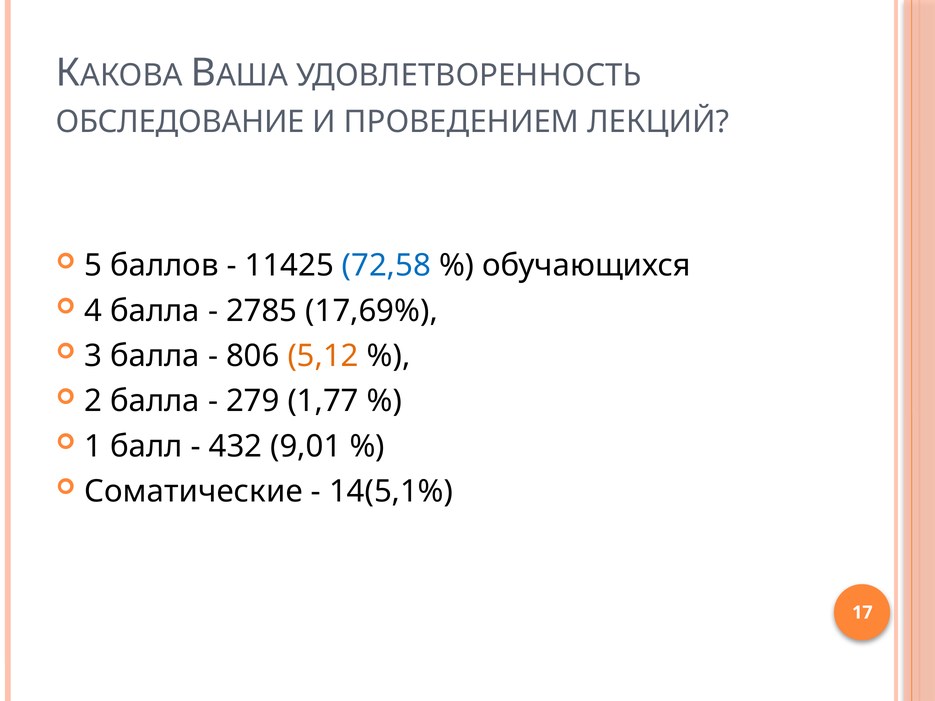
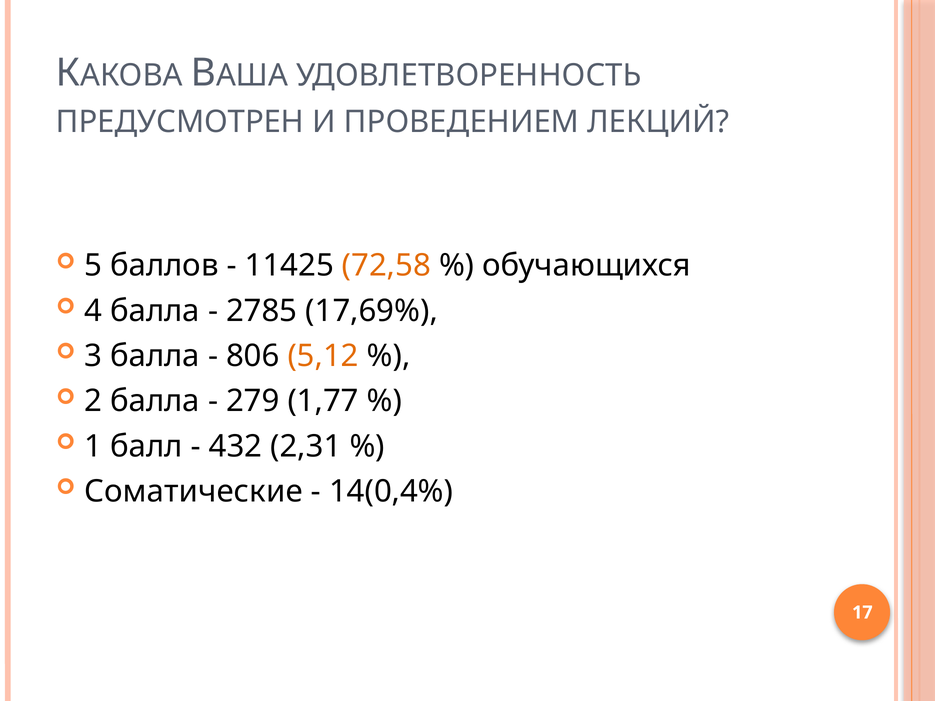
ОБСЛЕДОВАНИЕ: ОБСЛЕДОВАНИЕ -> ПРЕДУСМОТРЕН
72,58 colour: blue -> orange
9,01: 9,01 -> 2,31
14(5,1%: 14(5,1% -> 14(0,4%
